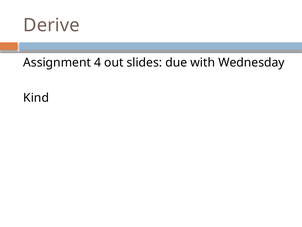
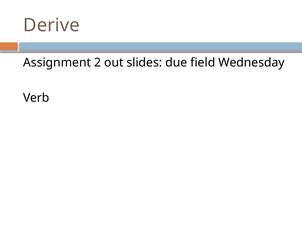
4: 4 -> 2
with: with -> field
Kind: Kind -> Verb
